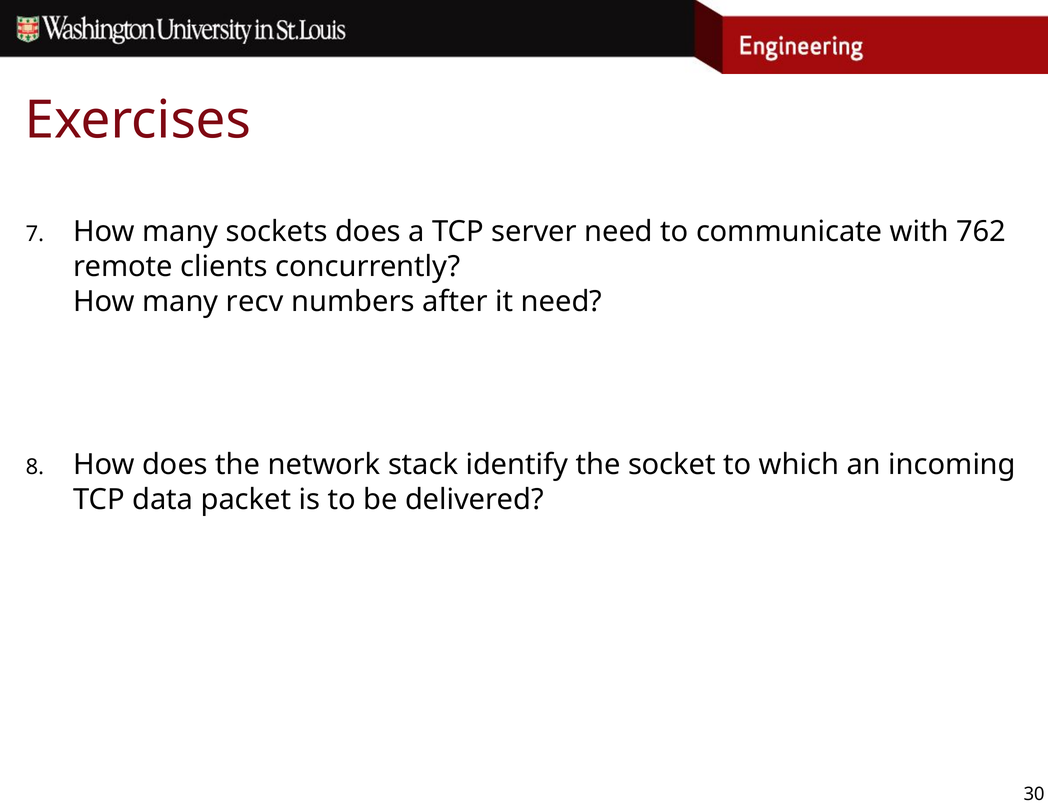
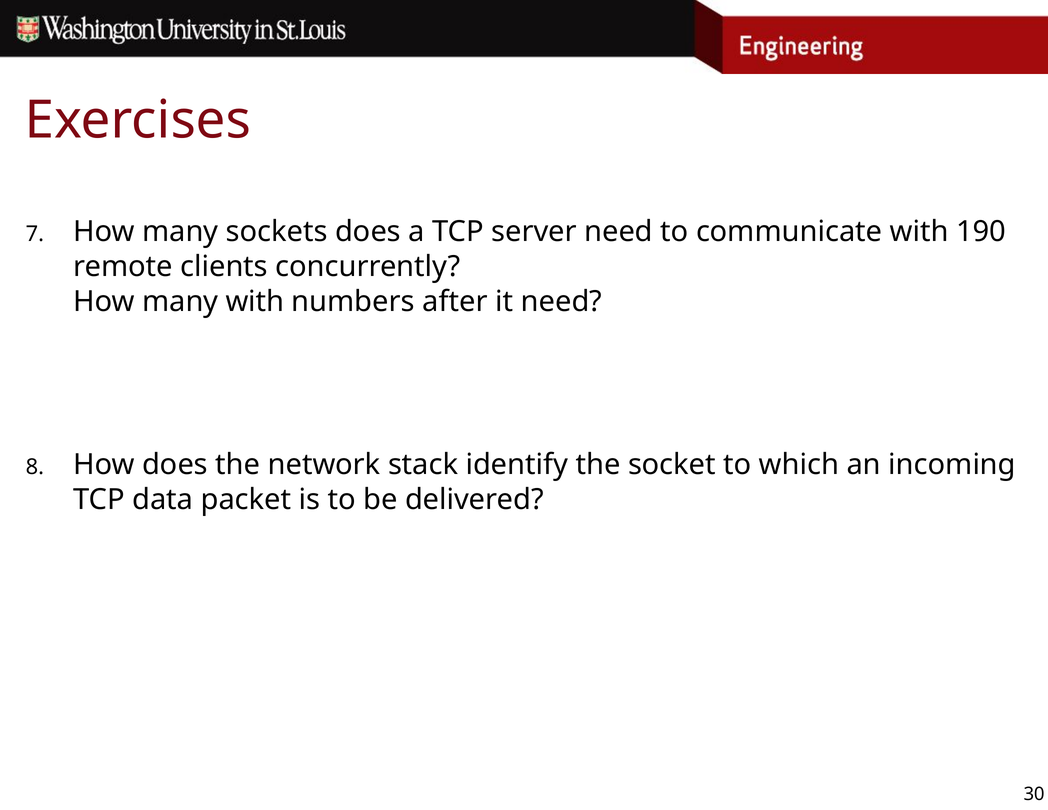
762: 762 -> 190
many recv: recv -> with
